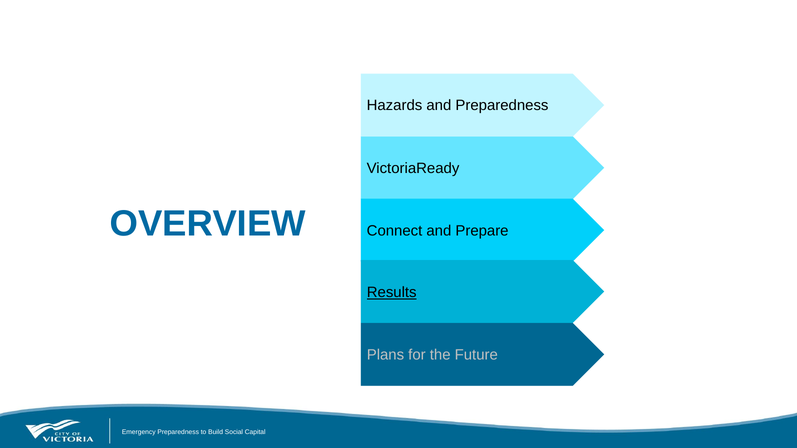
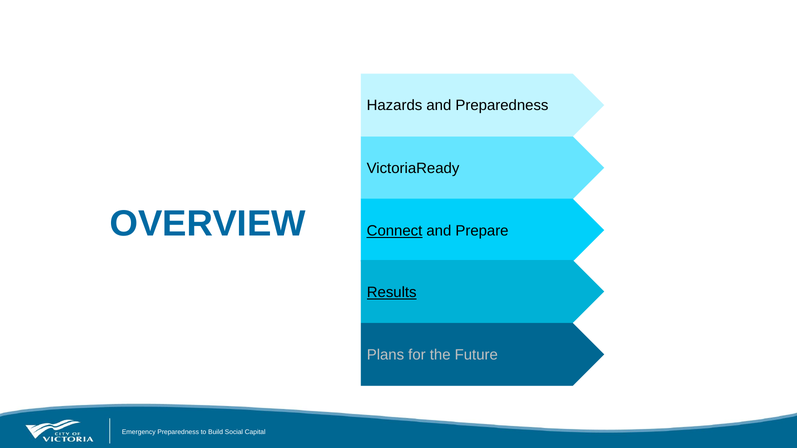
Connect underline: none -> present
